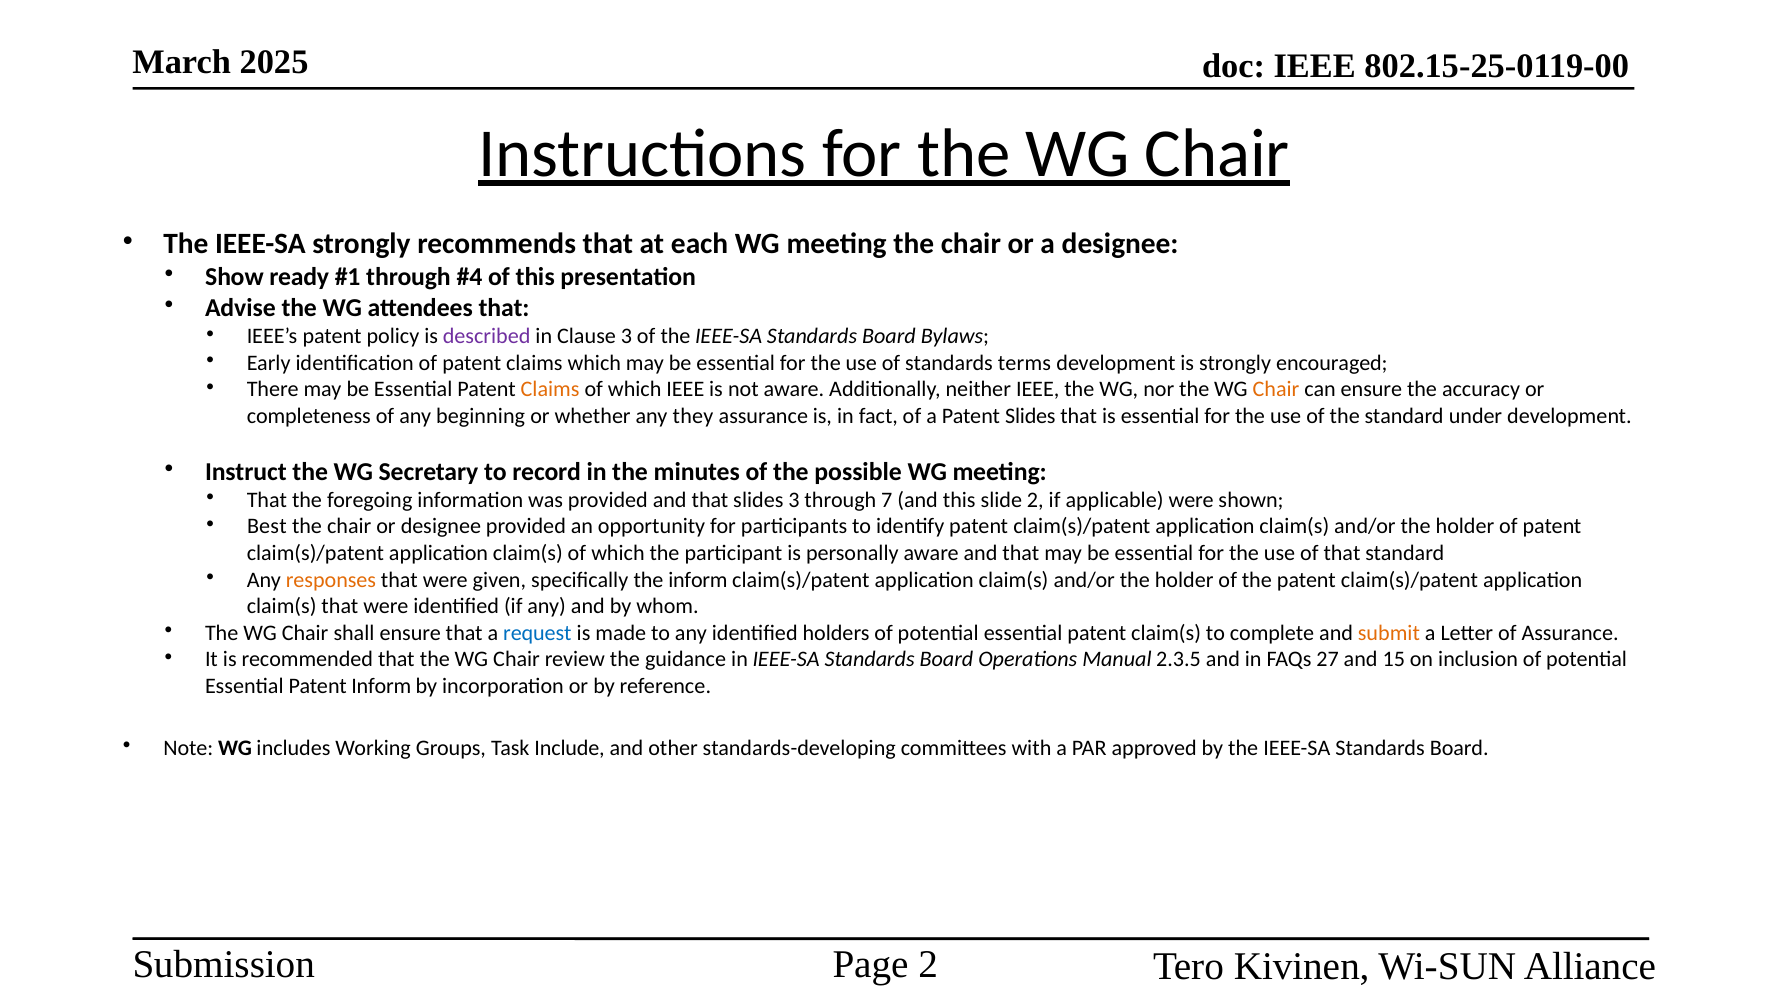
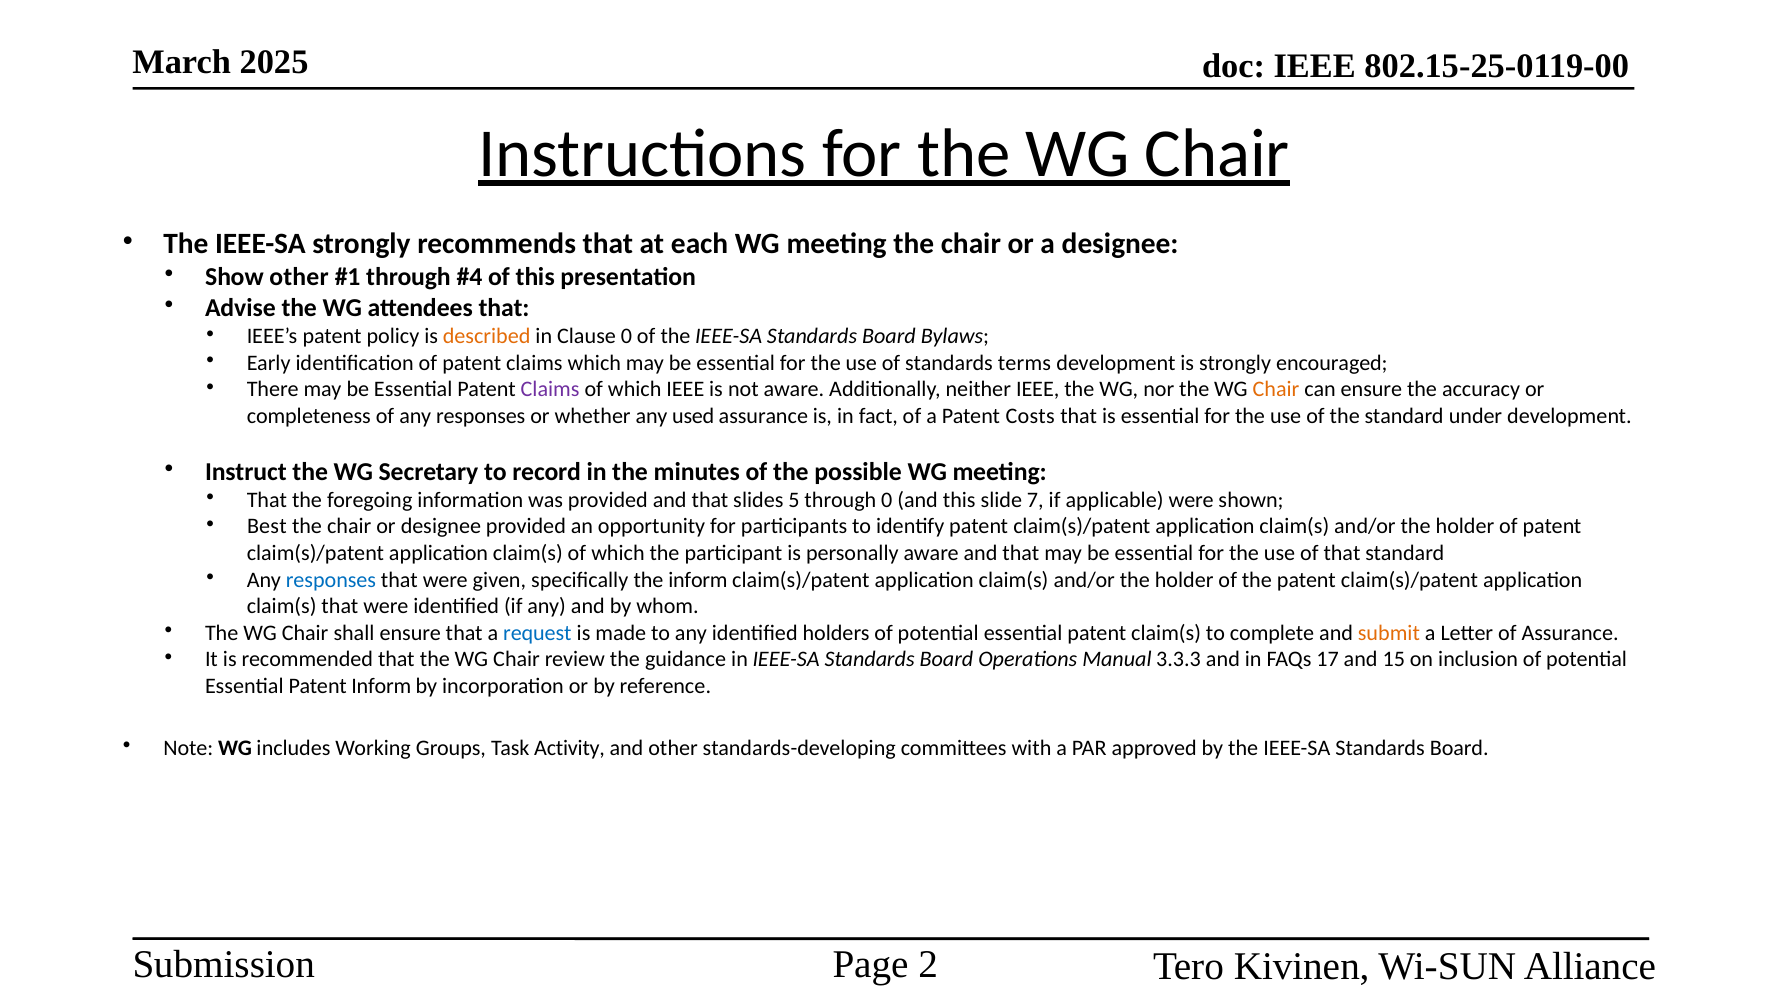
Show ready: ready -> other
described colour: purple -> orange
Clause 3: 3 -> 0
Claims at (550, 389) colour: orange -> purple
of any beginning: beginning -> responses
they: they -> used
Patent Slides: Slides -> Costs
slides 3: 3 -> 5
through 7: 7 -> 0
slide 2: 2 -> 7
responses at (331, 580) colour: orange -> blue
2.3.5: 2.3.5 -> 3.3.3
27: 27 -> 17
Include: Include -> Activity
